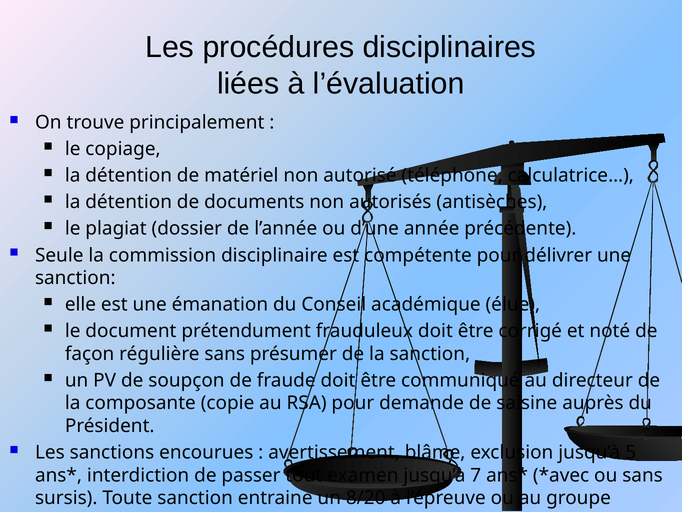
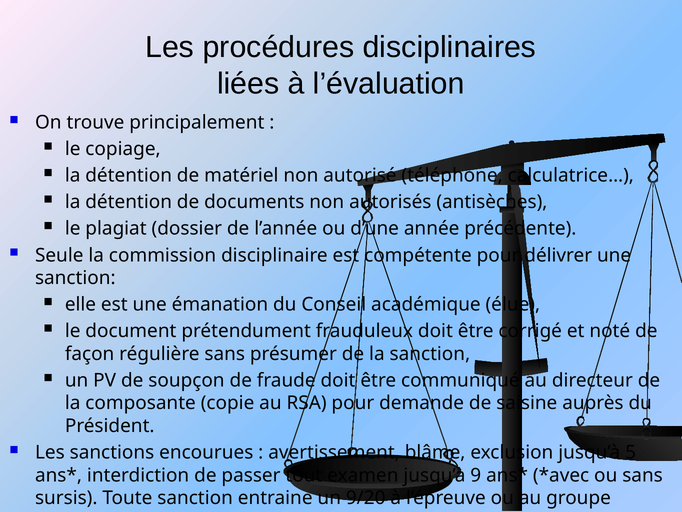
7: 7 -> 9
8/20: 8/20 -> 9/20
